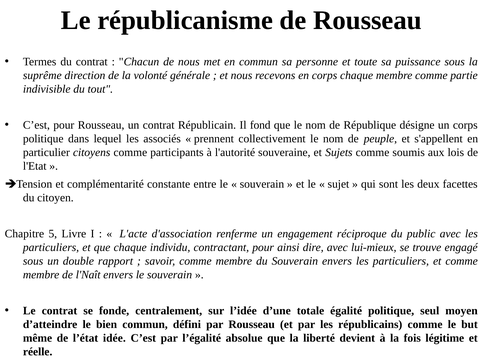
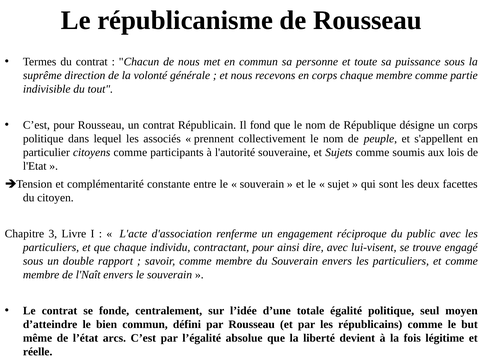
5: 5 -> 3
lui-mieux: lui-mieux -> lui-visent
idée: idée -> arcs
